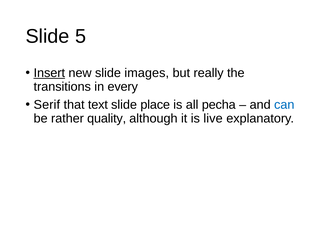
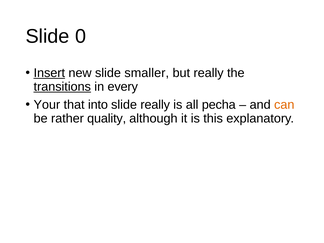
5: 5 -> 0
images: images -> smaller
transitions underline: none -> present
Serif: Serif -> Your
text: text -> into
slide place: place -> really
can colour: blue -> orange
live: live -> this
